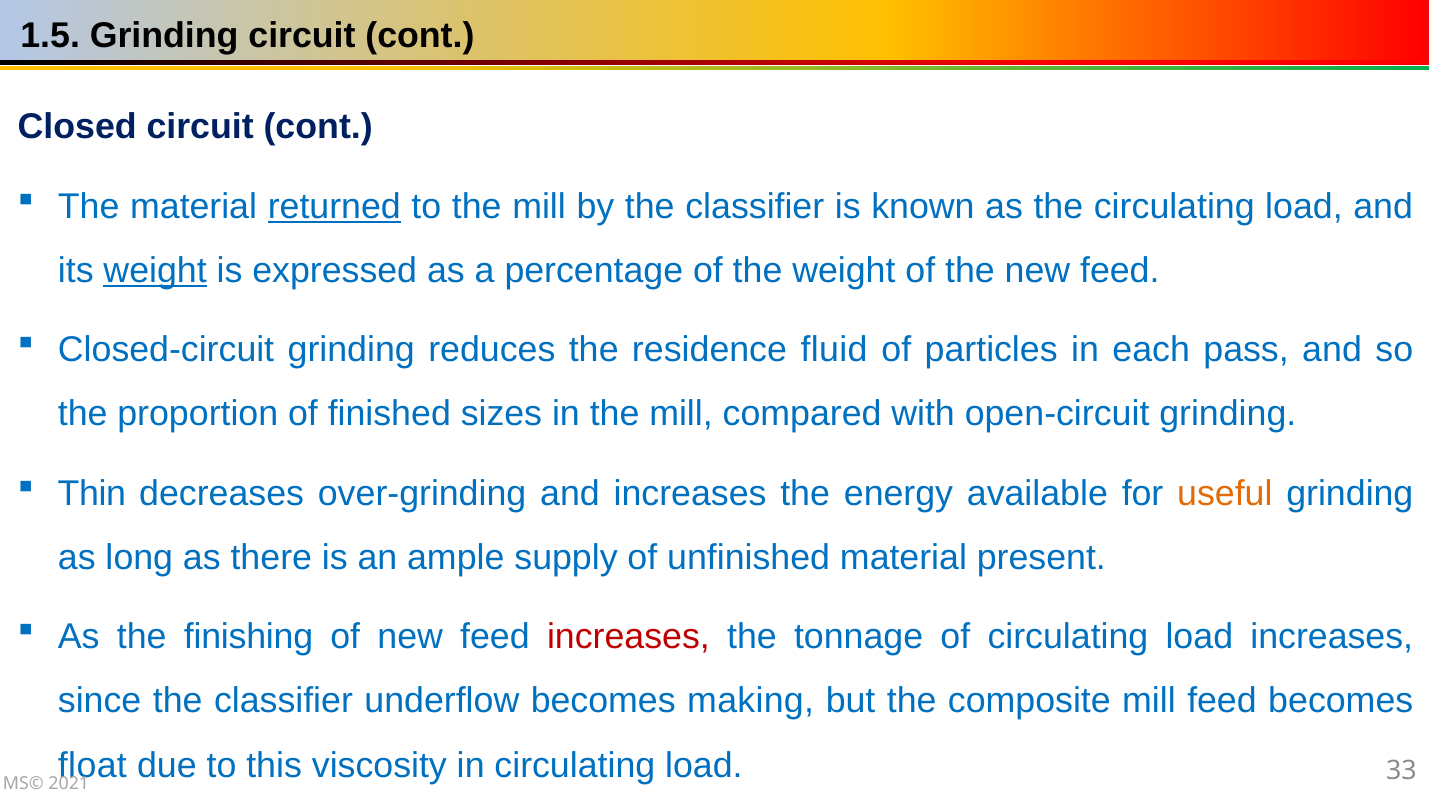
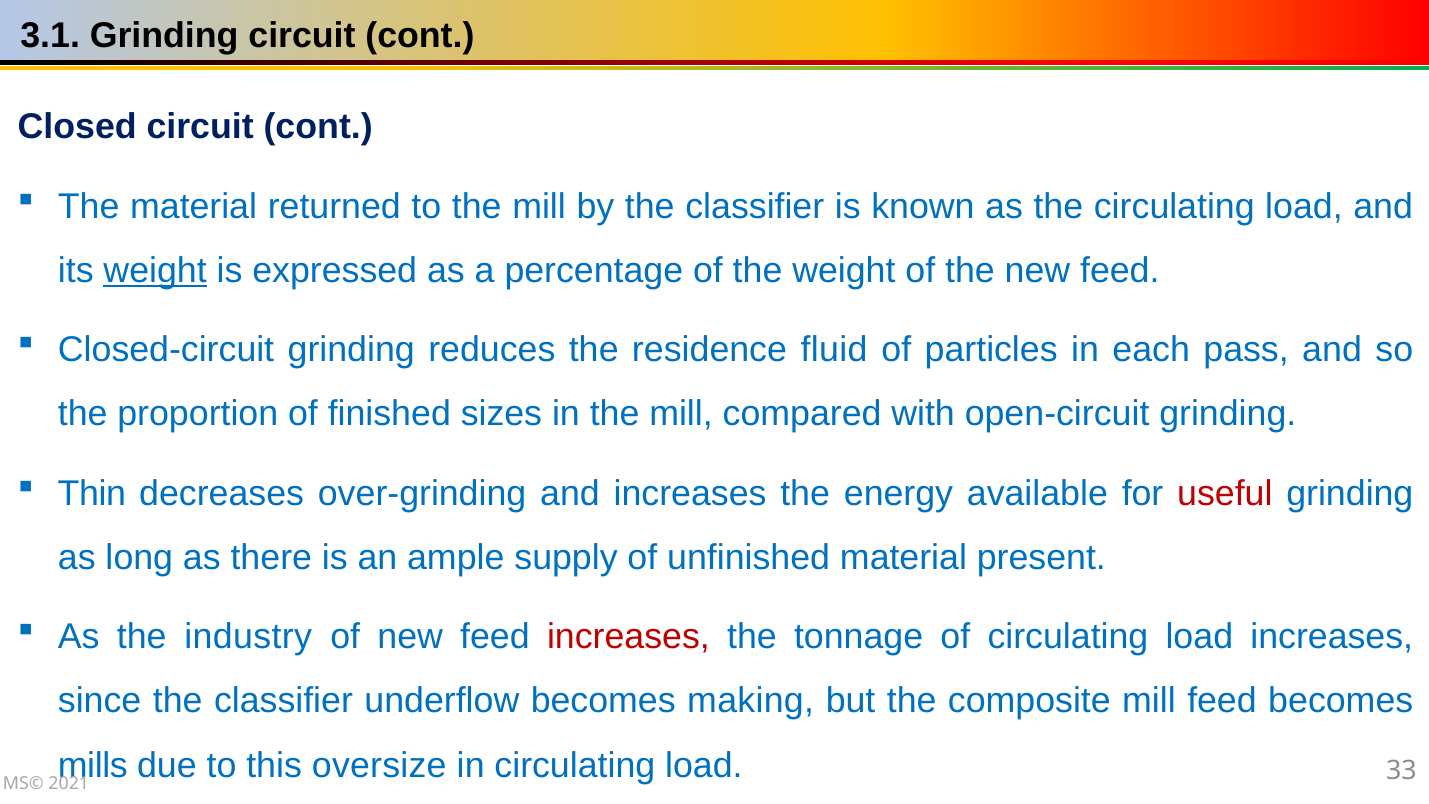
1.5: 1.5 -> 3.1
returned underline: present -> none
useful colour: orange -> red
finishing: finishing -> industry
float: float -> mills
viscosity: viscosity -> oversize
